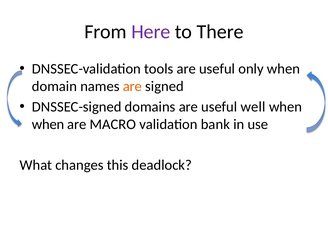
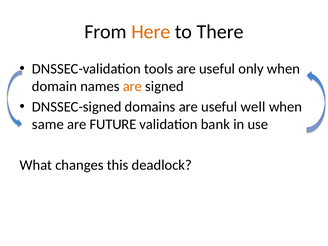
Here colour: purple -> orange
when at (48, 124): when -> same
MACRO: MACRO -> FUTURE
